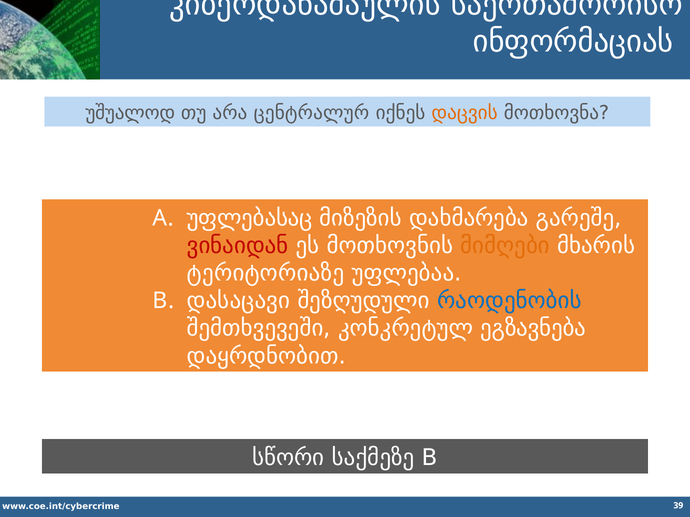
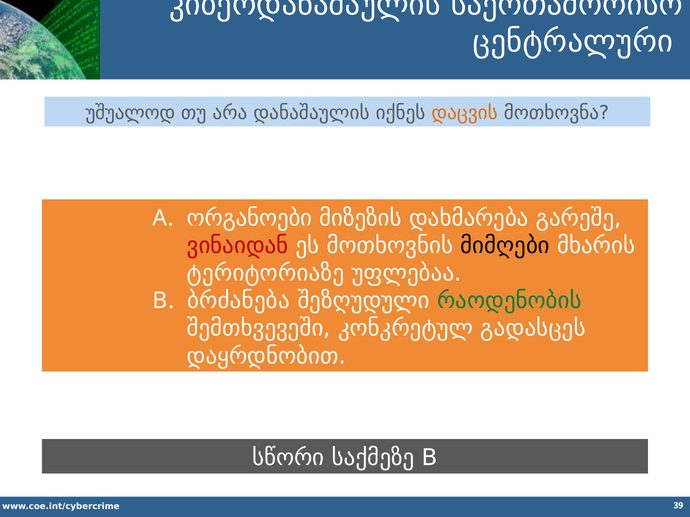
ინფორმაციას: ინფორმაციას -> ცენტრალური
ცენტრალურ: ცენტრალურ -> დანაშაულის
უფლებასაც: უფლებასაც -> ორგანოები
მიმღები colour: orange -> black
დასაცავი: დასაცავი -> ბრძანება
რაოდენობის colour: blue -> green
ეგზავნება: ეგზავნება -> გადასცეს
